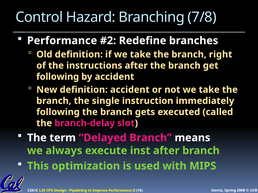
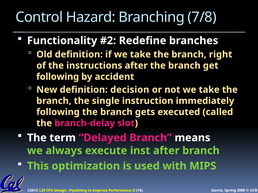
Performance at (62, 41): Performance -> Functionality
definition accident: accident -> decision
